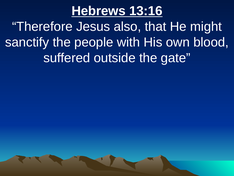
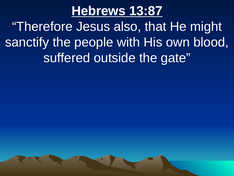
13:16: 13:16 -> 13:87
